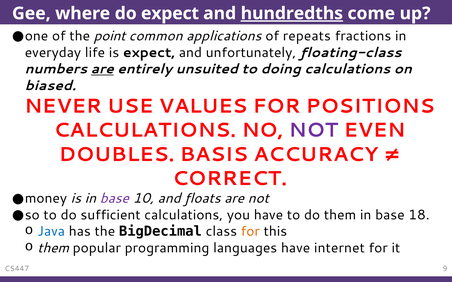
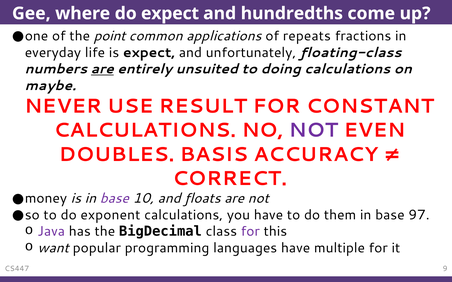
hundredths underline: present -> none
biased: biased -> maybe
VALUES: VALUES -> RESULT
POSITIONS: POSITIONS -> CONSTANT
sufficient: sufficient -> exponent
18: 18 -> 97
Java colour: blue -> purple
for at (250, 232) colour: orange -> purple
them at (53, 248): them -> want
internet: internet -> multiple
